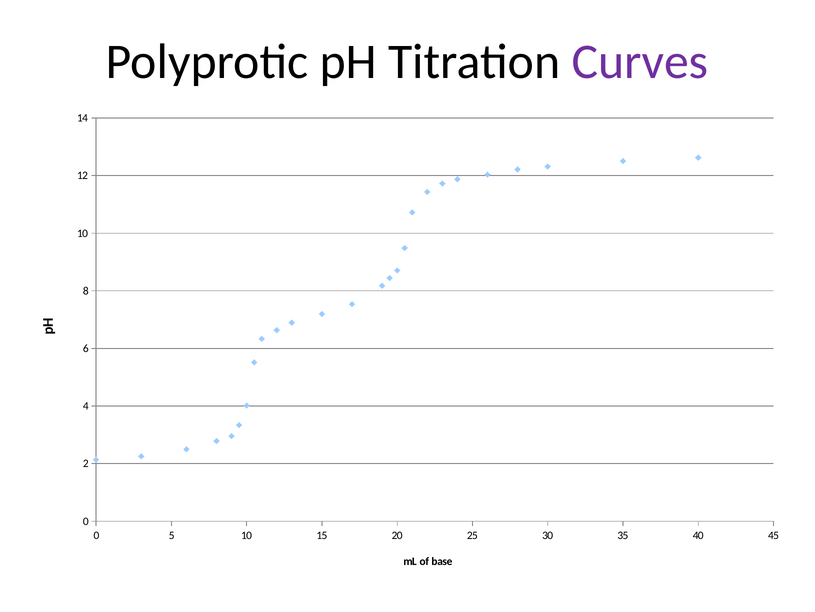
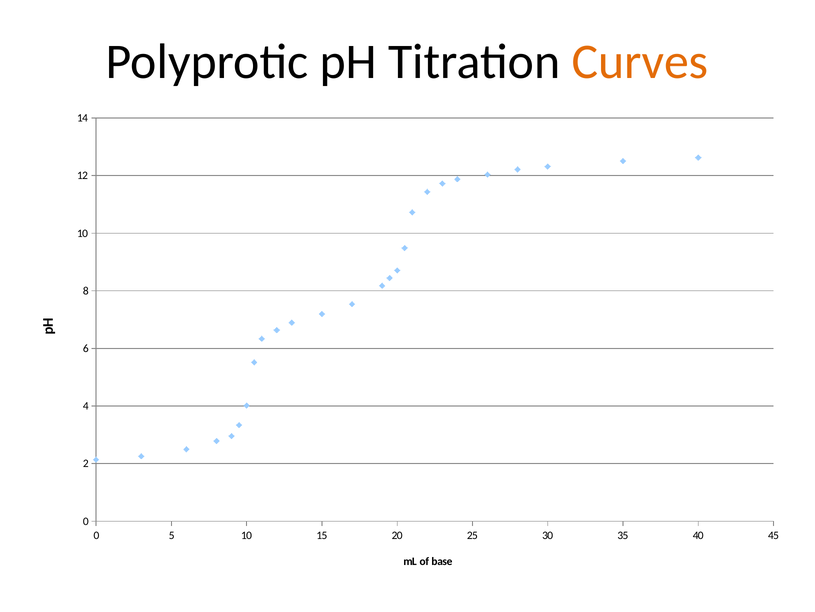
Curves colour: purple -> orange
